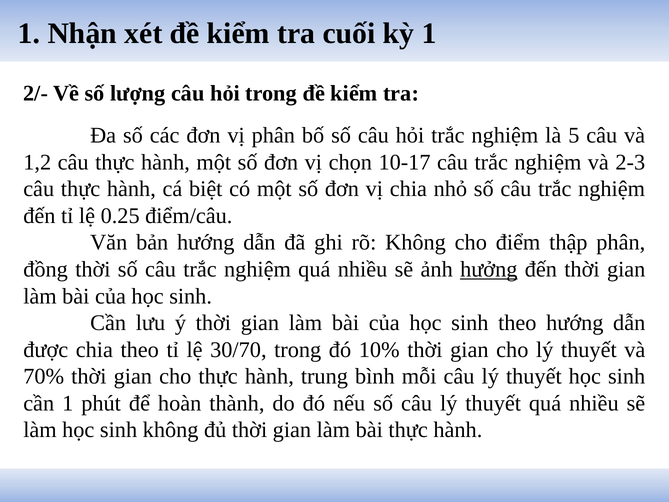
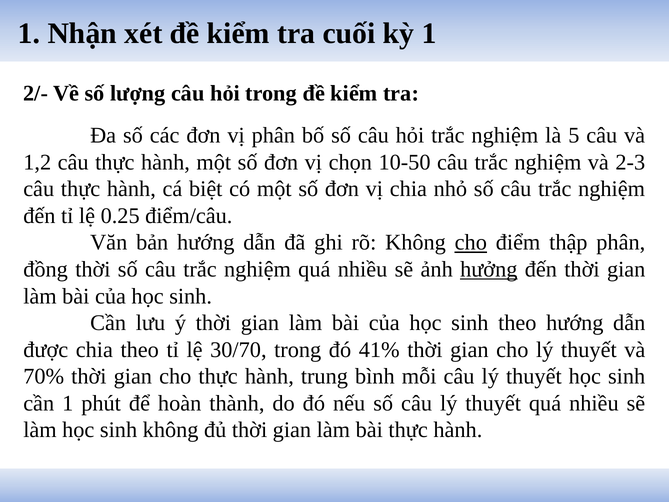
10-17: 10-17 -> 10-50
cho at (471, 242) underline: none -> present
10%: 10% -> 41%
